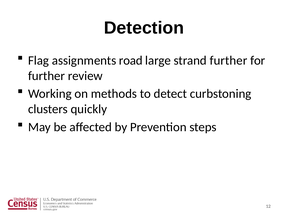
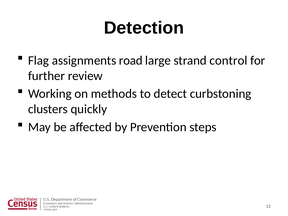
strand further: further -> control
